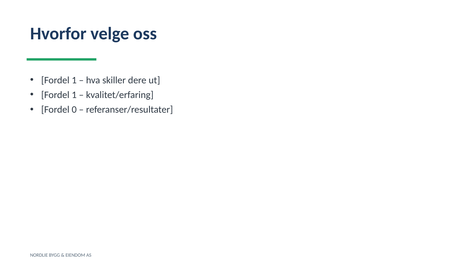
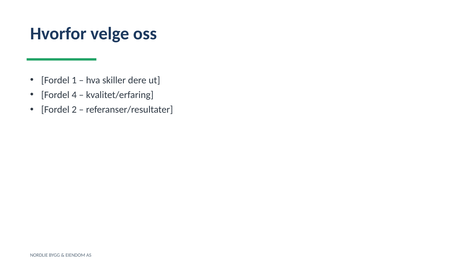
1 at (74, 95): 1 -> 4
0: 0 -> 2
